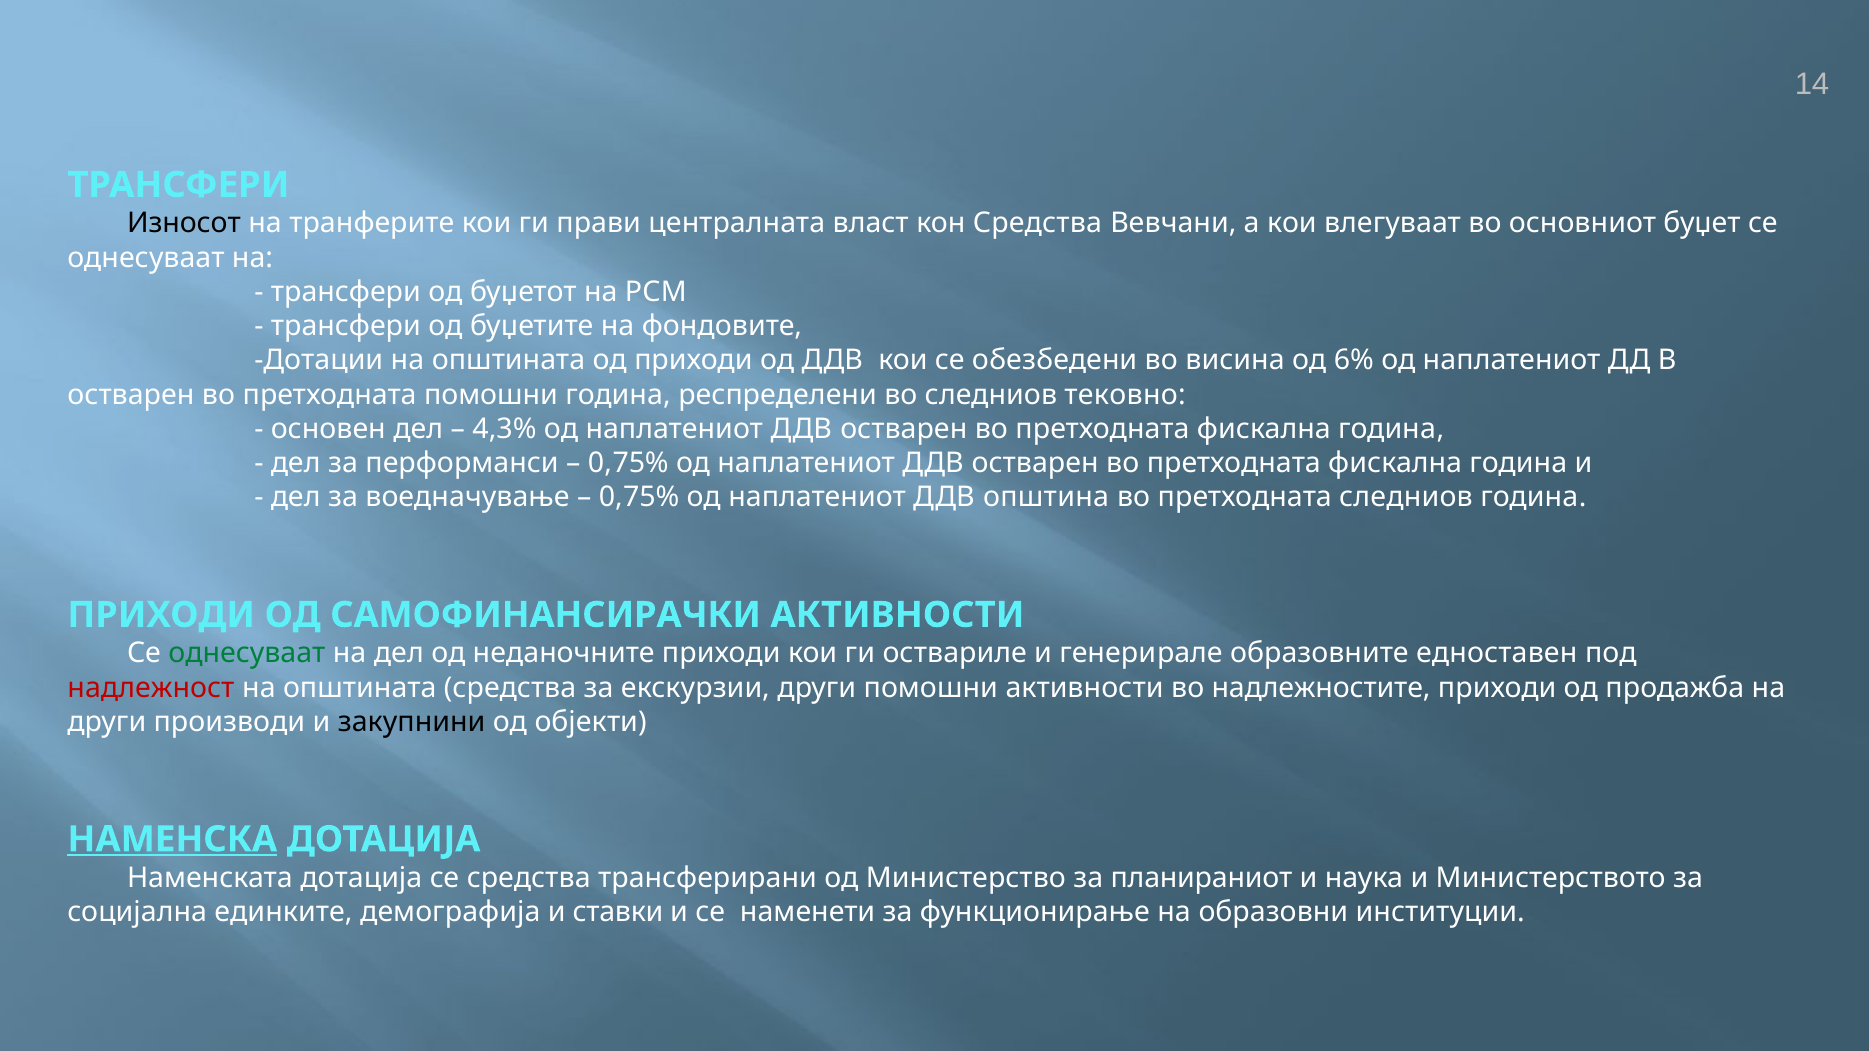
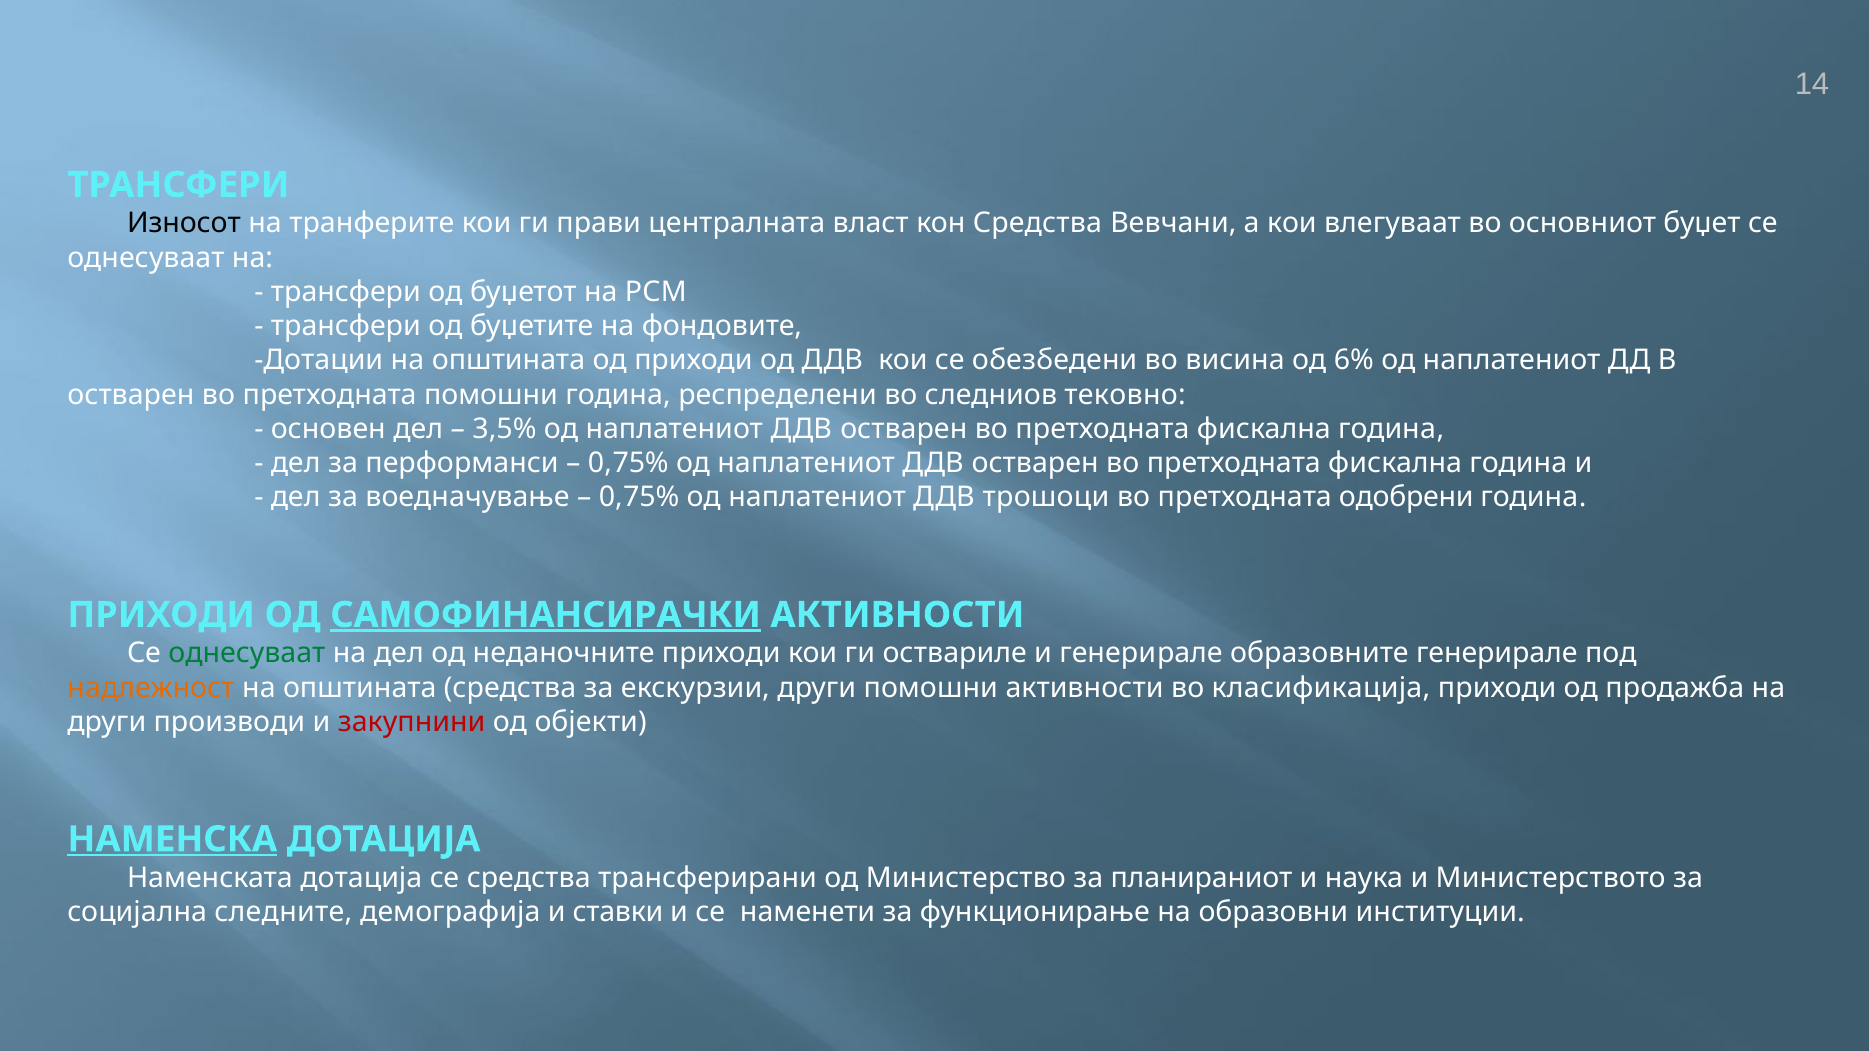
4,3%: 4,3% -> 3,5%
општина: општина -> трошоци
претходната следниов: следниов -> одобрени
САМОФИНАНСИРАЧКИ underline: none -> present
образовните едноставен: едноставен -> генерирале
надлежност colour: red -> orange
надлежностите: надлежностите -> класификација
закупнини colour: black -> red
единките: единките -> следните
